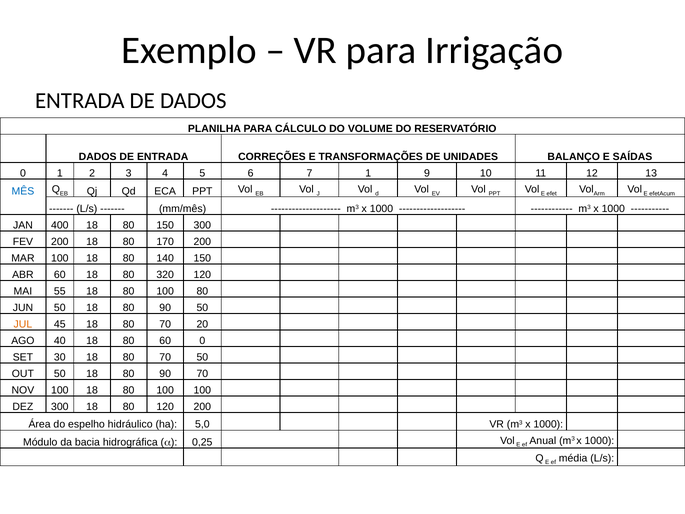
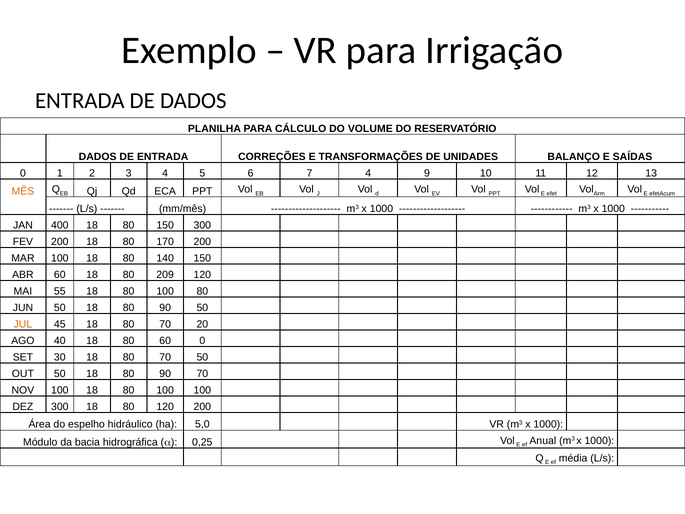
7 1: 1 -> 4
MÊS colour: blue -> orange
320: 320 -> 209
